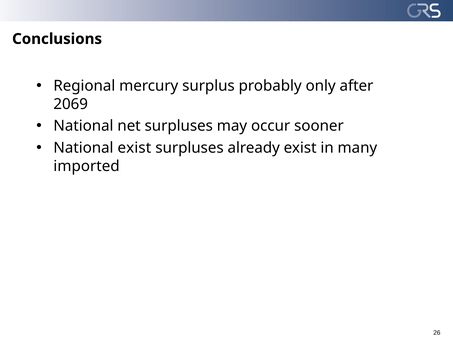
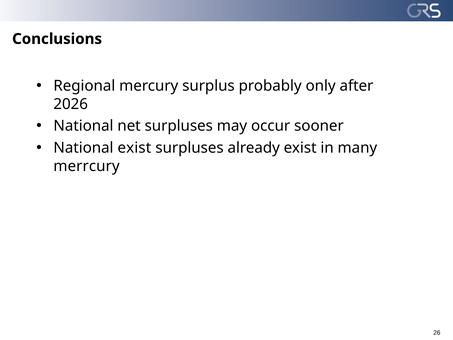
2069: 2069 -> 2026
imported: imported -> merrcury
